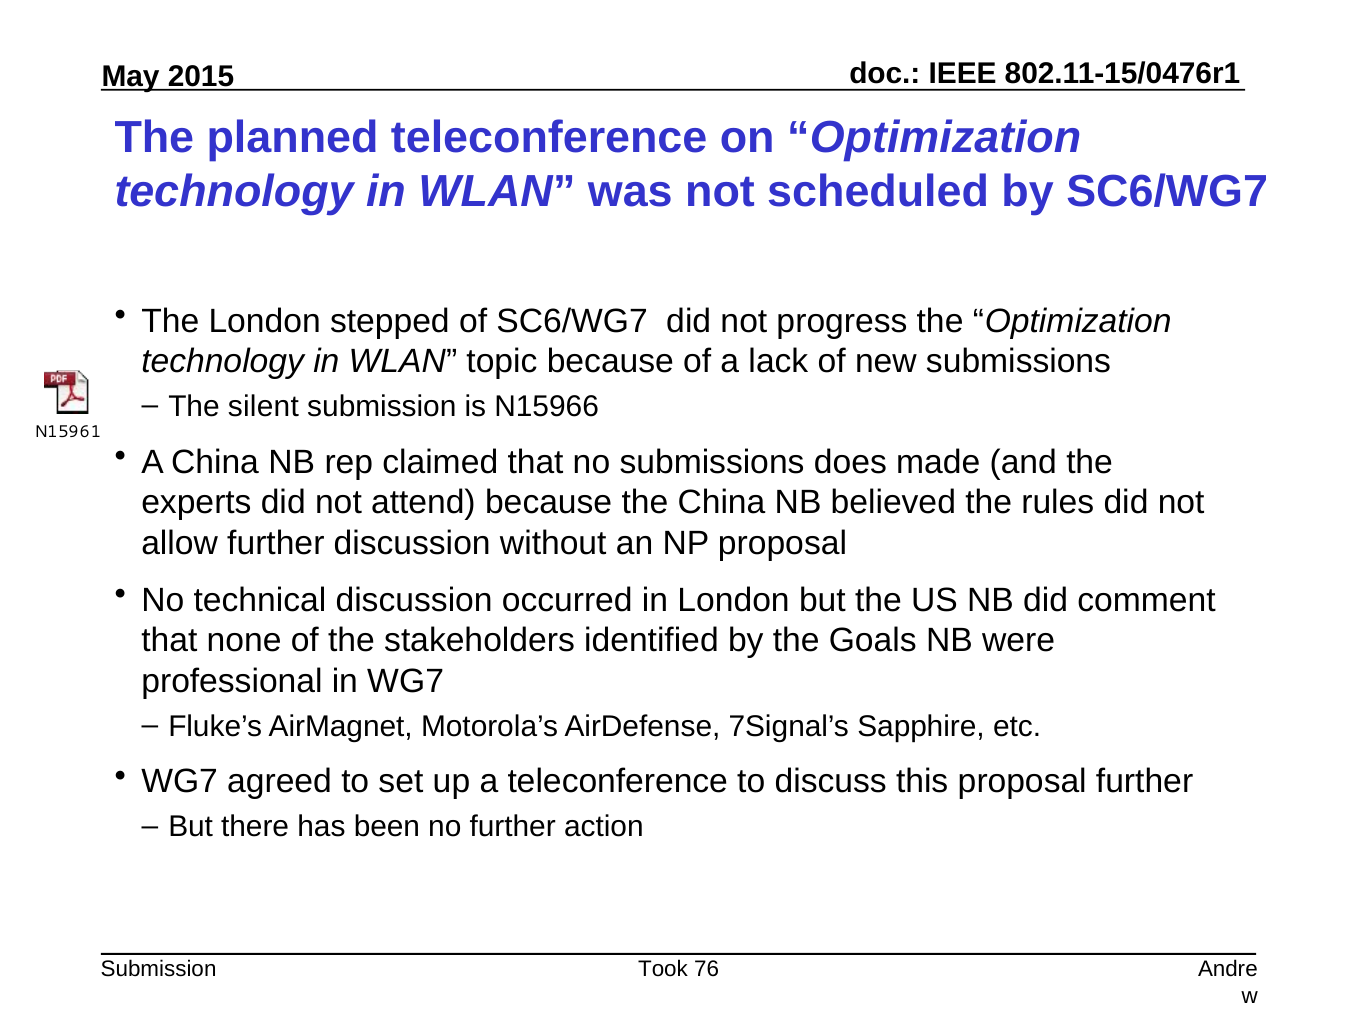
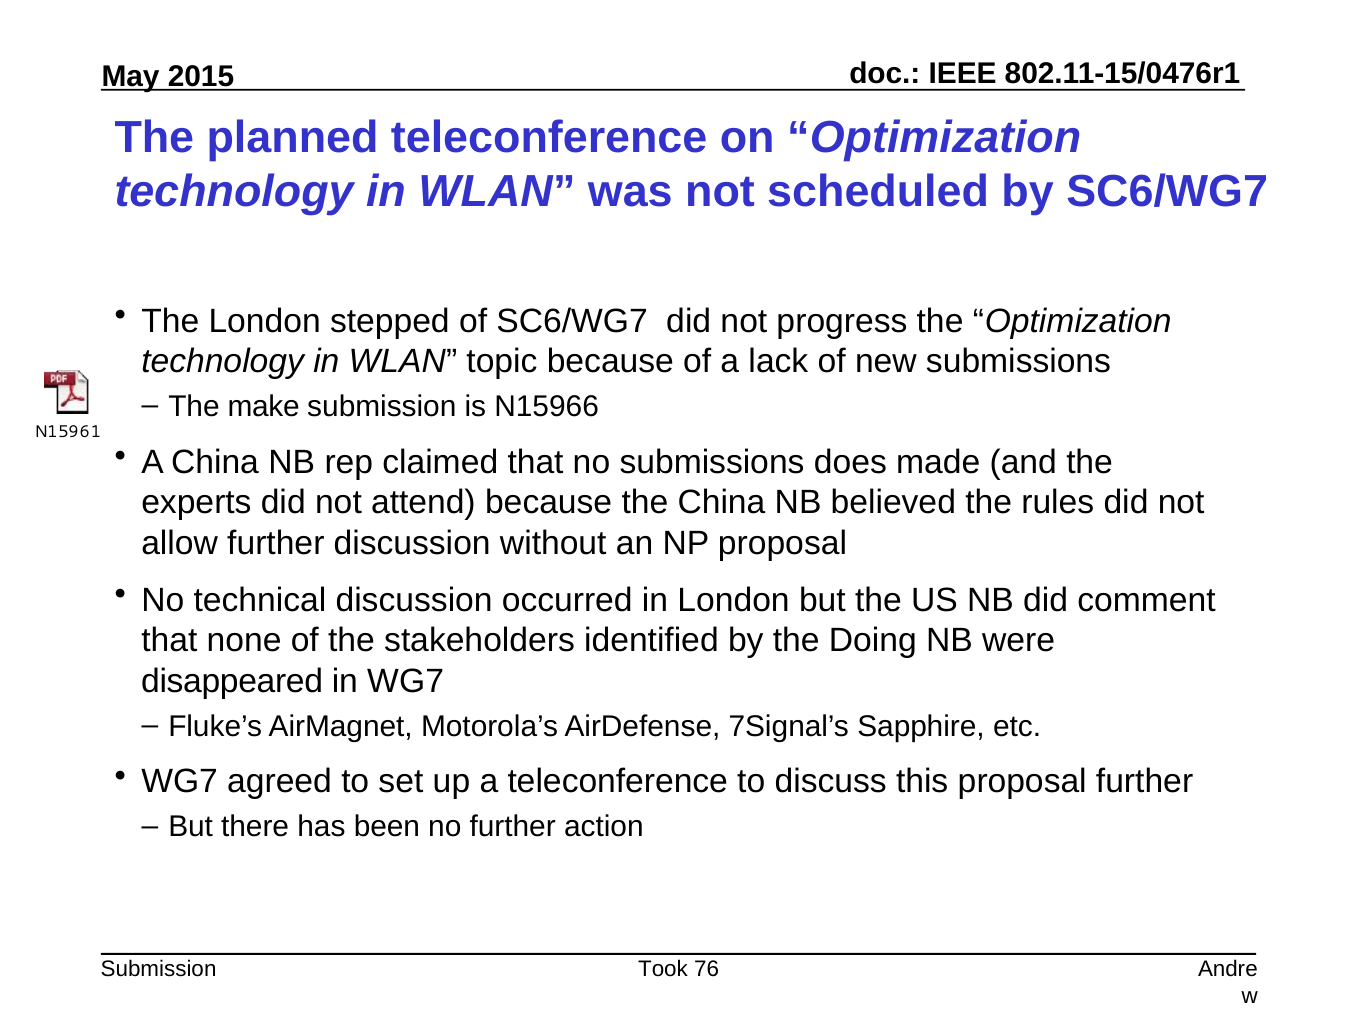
silent: silent -> make
Goals: Goals -> Doing
professional: professional -> disappeared
